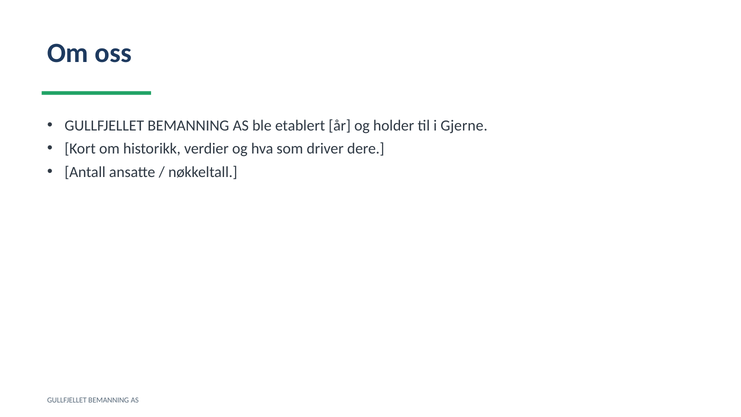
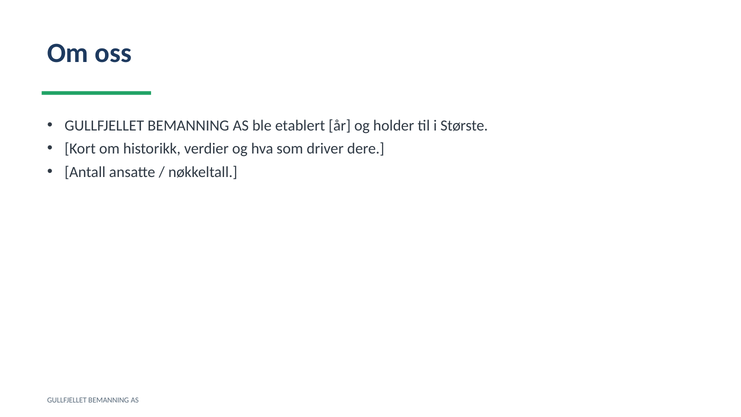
Gjerne: Gjerne -> Største
